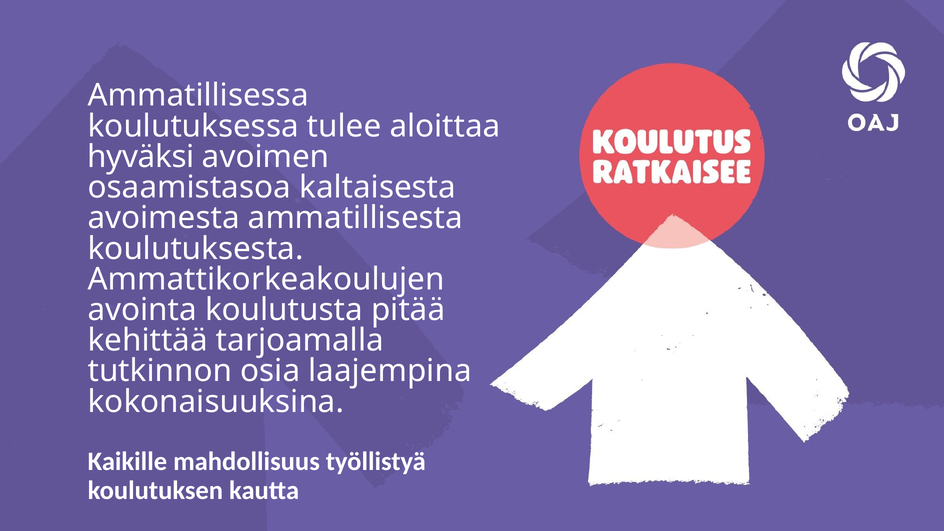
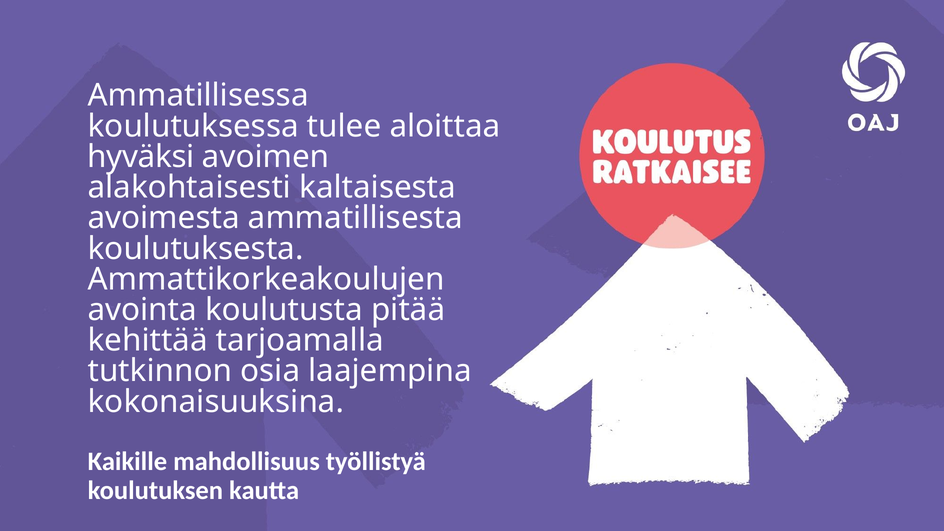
osaamistasoa: osaamistasoa -> alakohtaisesti
